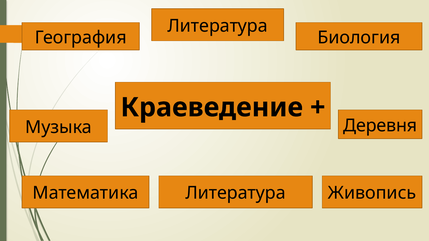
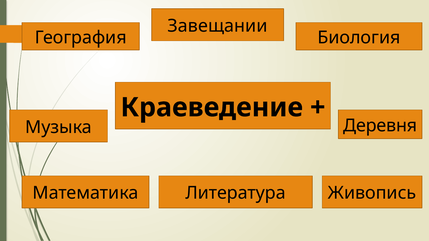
Литература at (218, 26): Литература -> Завещании
